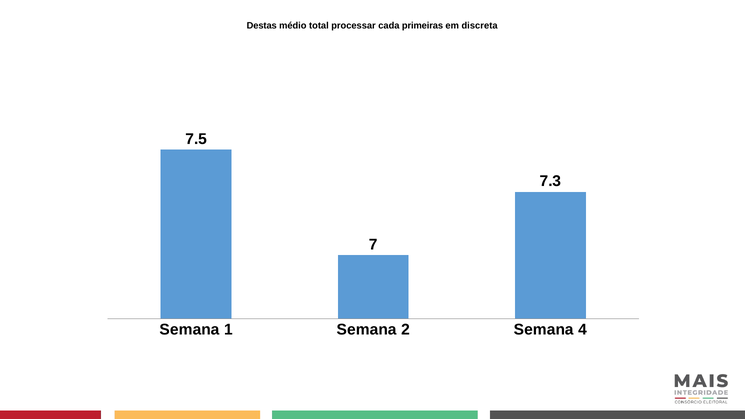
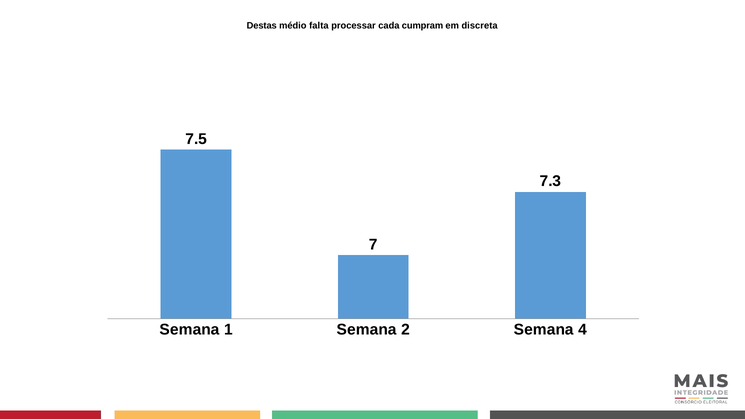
total: total -> falta
primeiras: primeiras -> cumpram
